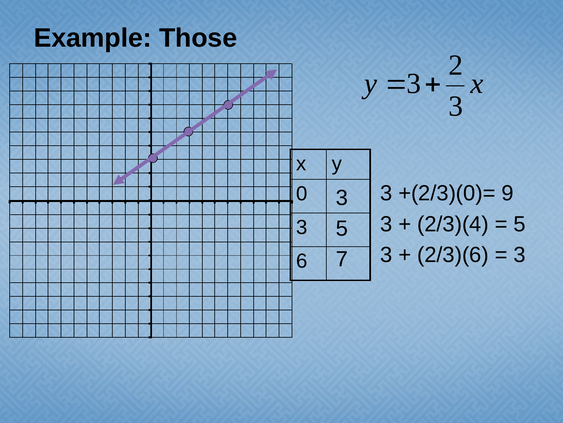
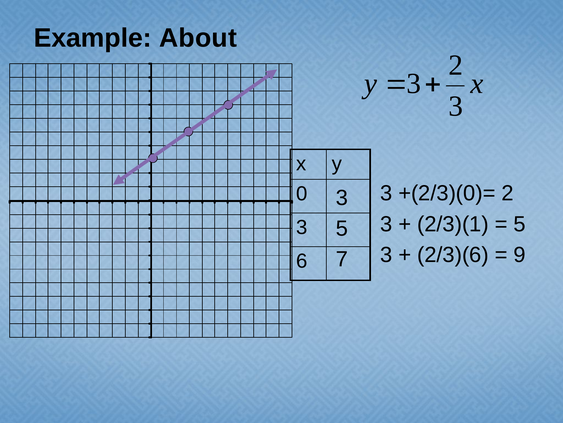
Those: Those -> About
+(2/3)(0)= 9: 9 -> 2
2/3)(4: 2/3)(4 -> 2/3)(1
3 at (520, 254): 3 -> 9
